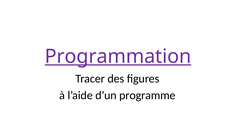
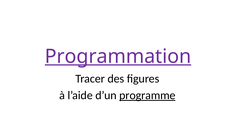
programme underline: none -> present
